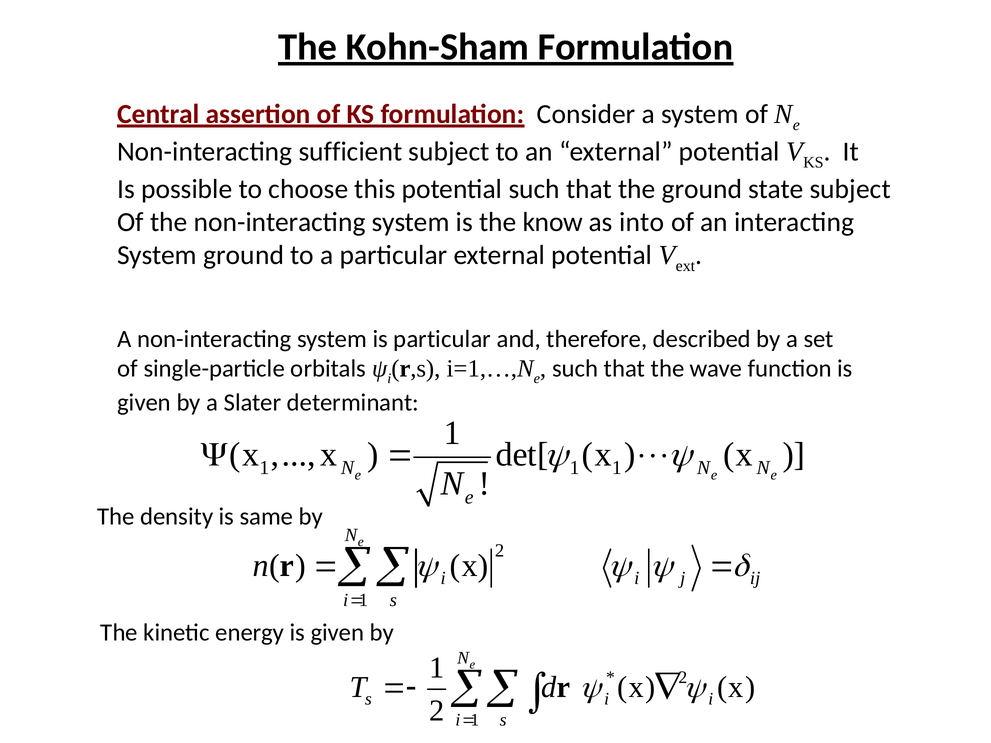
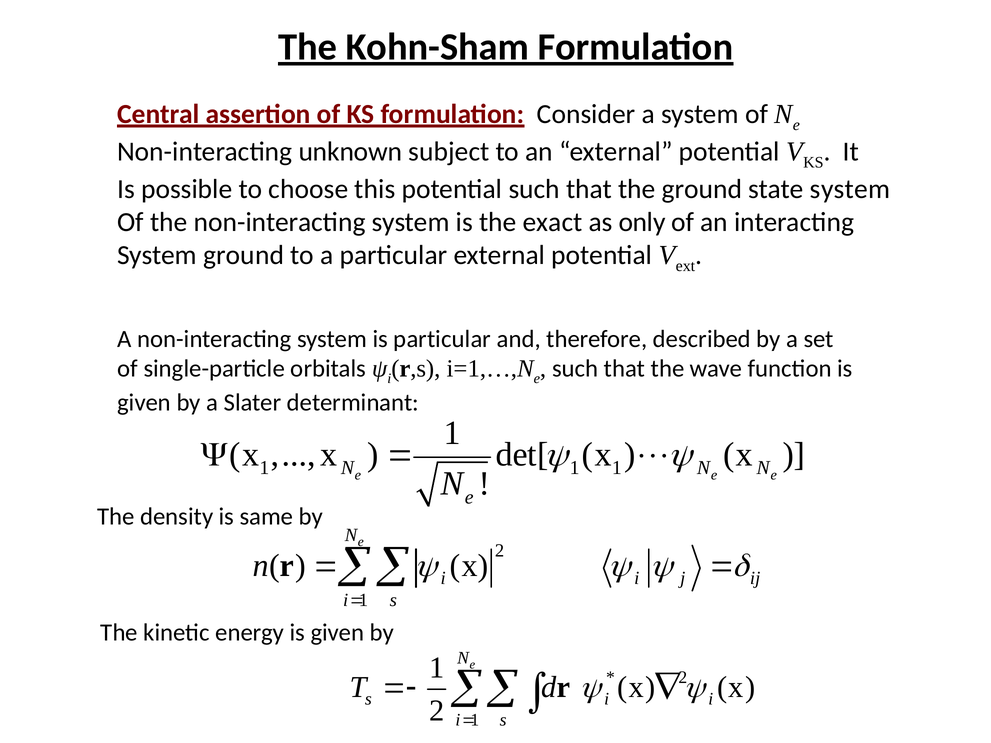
sufficient: sufficient -> unknown
state subject: subject -> system
know: know -> exact
into: into -> only
